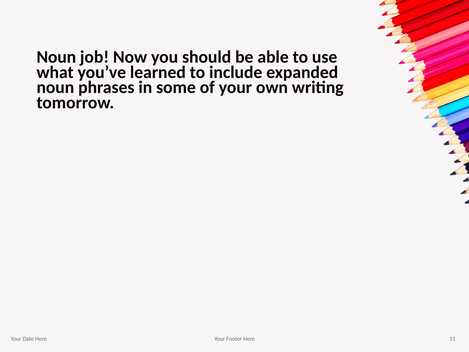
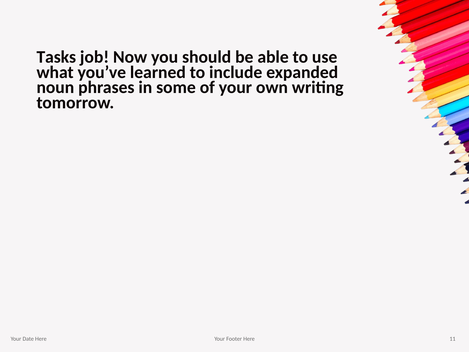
Noun at (56, 57): Noun -> Tasks
